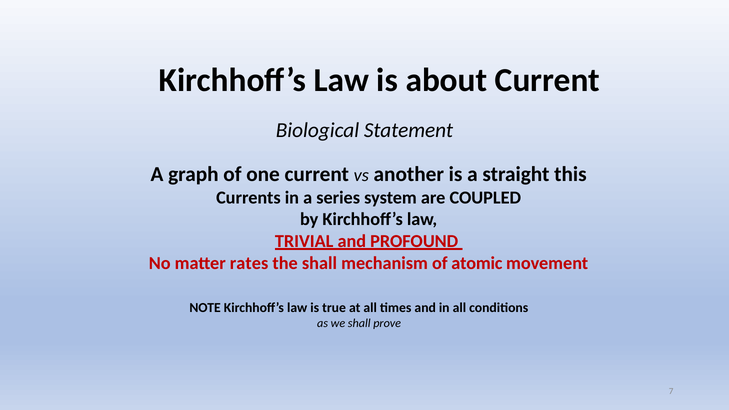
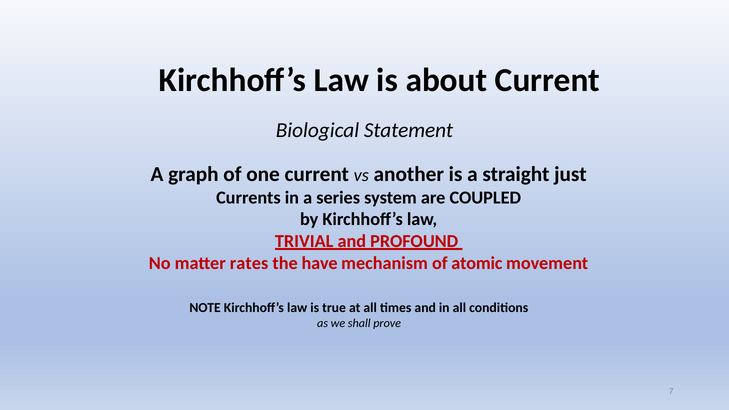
this: this -> just
the shall: shall -> have
